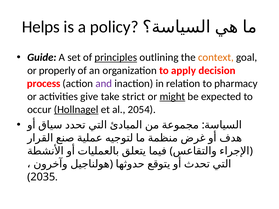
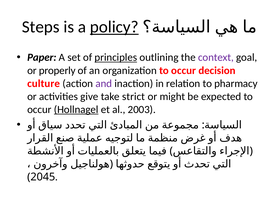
Helps: Helps -> Steps
policy underline: none -> present
Guide: Guide -> Paper
context colour: orange -> purple
organization to apply: apply -> occur
process: process -> culture
might underline: present -> none
2054: 2054 -> 2003
2035: 2035 -> 2045
